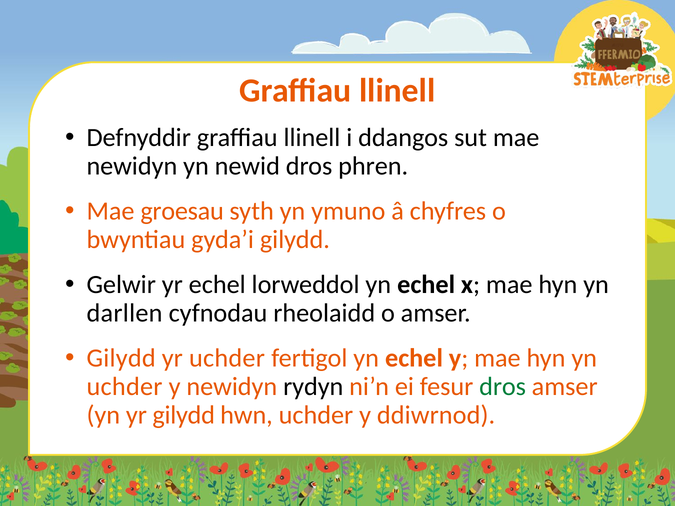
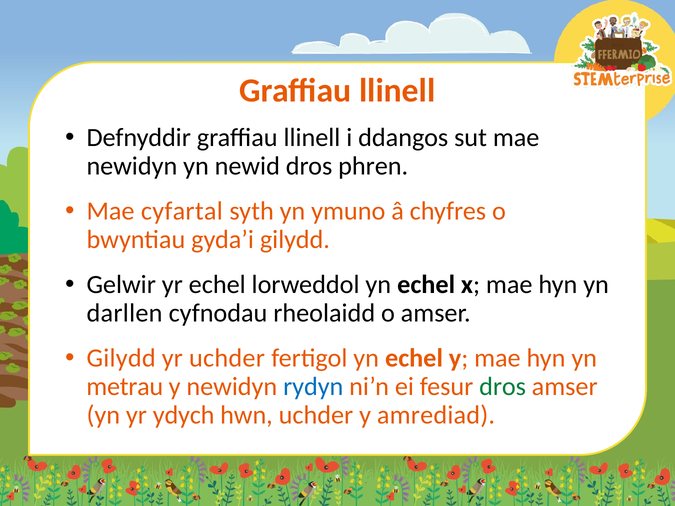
groesau: groesau -> cyfartal
uchder at (125, 387): uchder -> metrau
rydyn colour: black -> blue
yr gilydd: gilydd -> ydych
ddiwrnod: ddiwrnod -> amrediad
